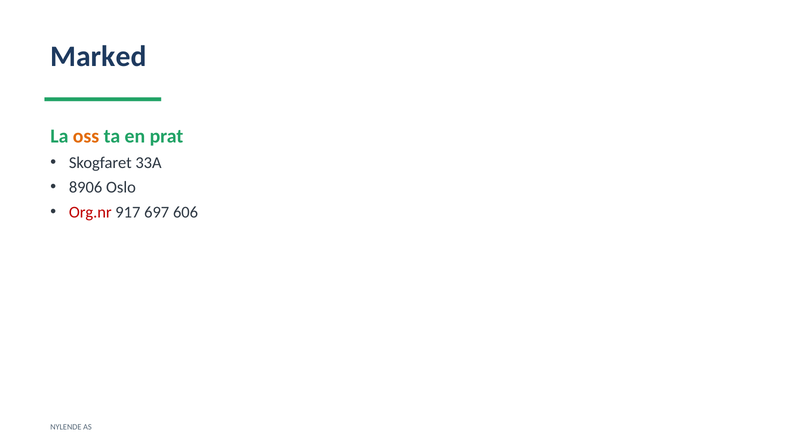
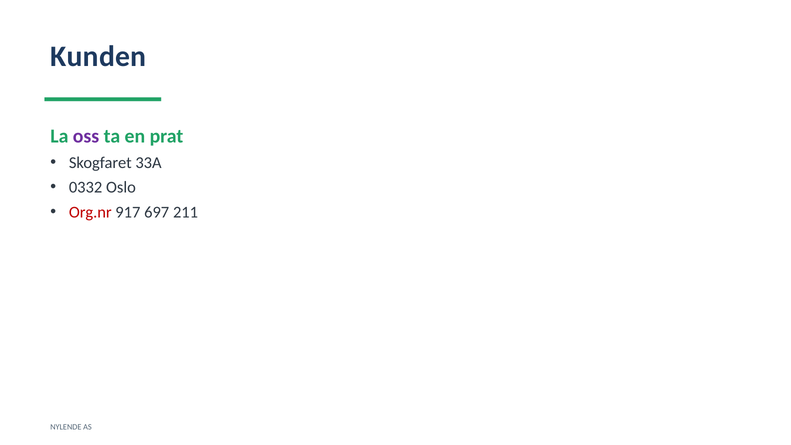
Marked: Marked -> Kunden
oss colour: orange -> purple
8906: 8906 -> 0332
606: 606 -> 211
